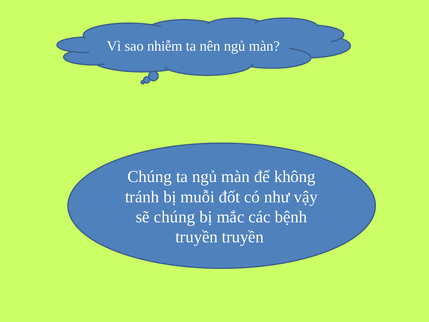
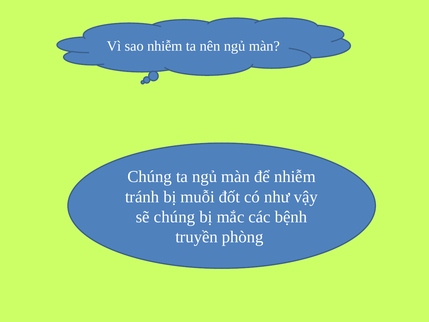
để không: không -> nhiễm
truyền truyền: truyền -> phòng
